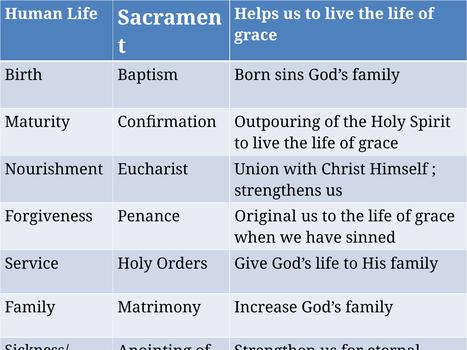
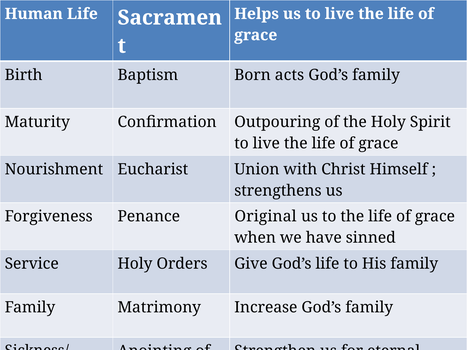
sins: sins -> acts
